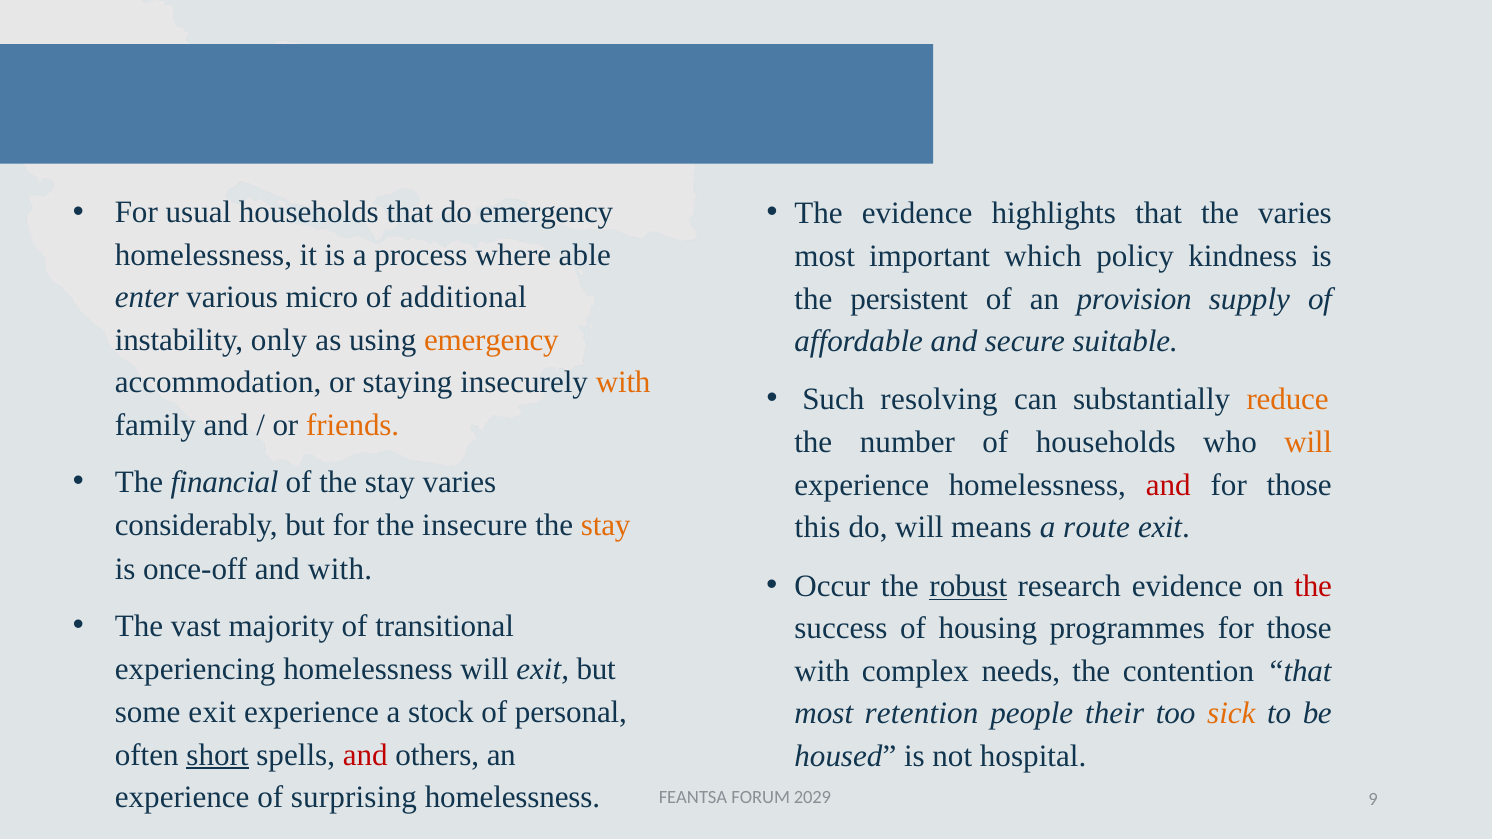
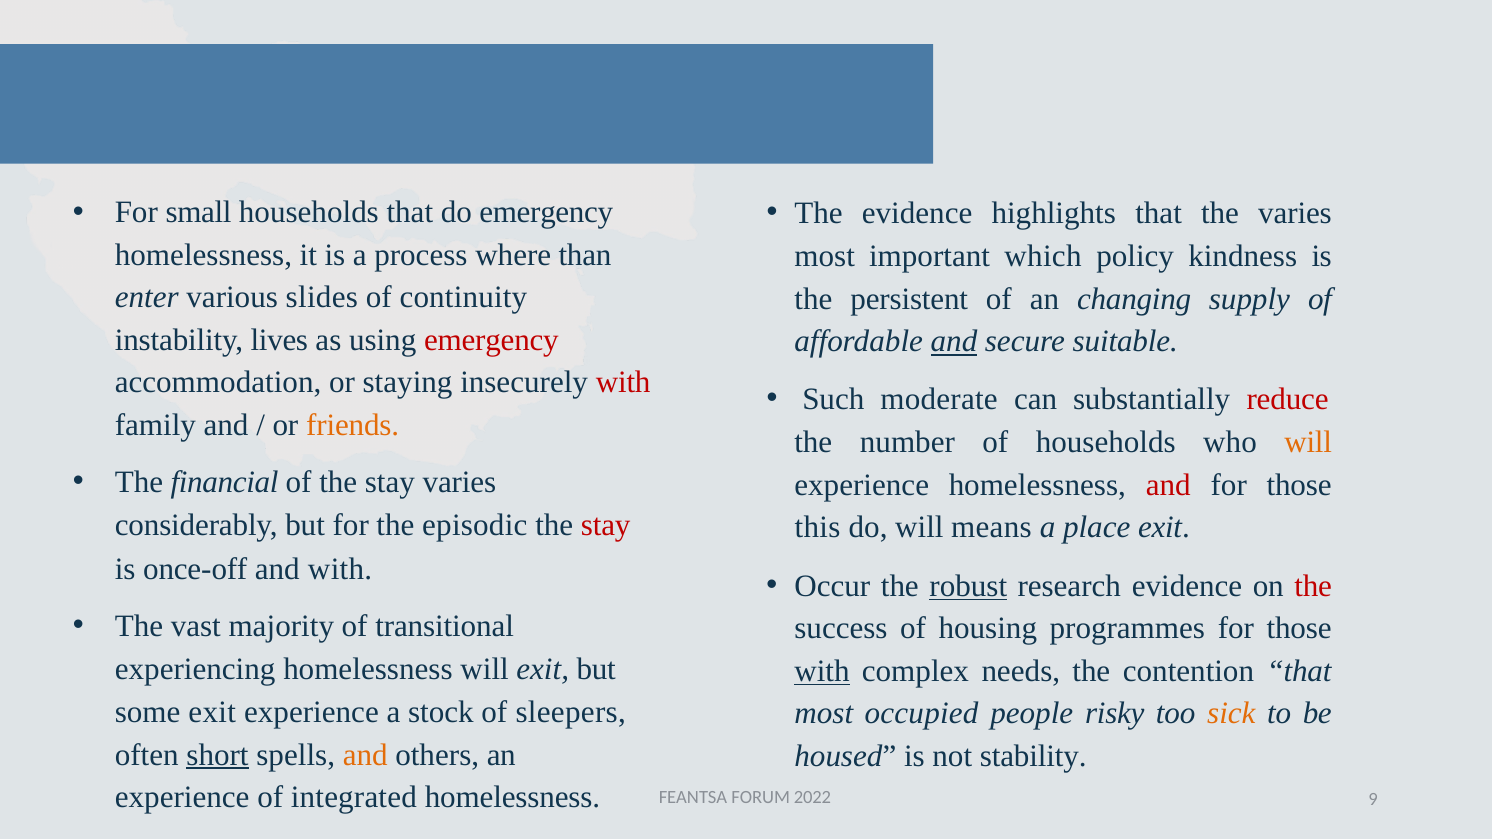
usual: usual -> small
able: able -> than
micro: micro -> slides
additional: additional -> continuity
provision: provision -> changing
only: only -> lives
emergency at (491, 340) colour: orange -> red
and at (954, 342) underline: none -> present
with at (623, 383) colour: orange -> red
resolving: resolving -> moderate
reduce colour: orange -> red
insecure: insecure -> episodic
stay at (606, 526) colour: orange -> red
route: route -> place
with at (822, 671) underline: none -> present
personal: personal -> sleepers
retention: retention -> occupied
their: their -> risky
and at (365, 755) colour: red -> orange
hospital: hospital -> stability
surprising: surprising -> integrated
2029: 2029 -> 2022
